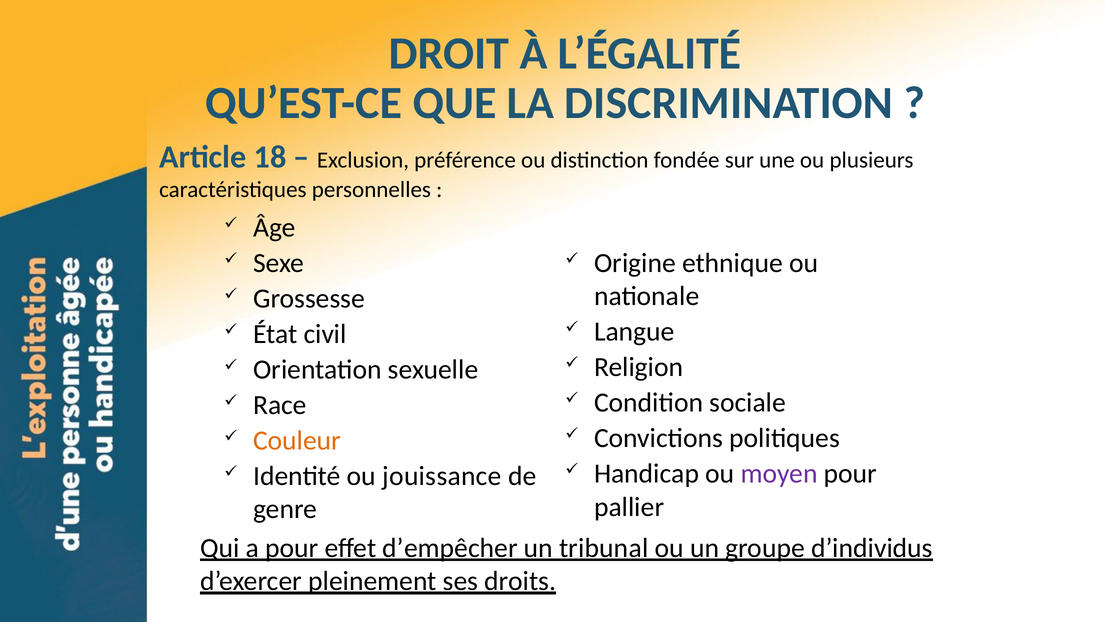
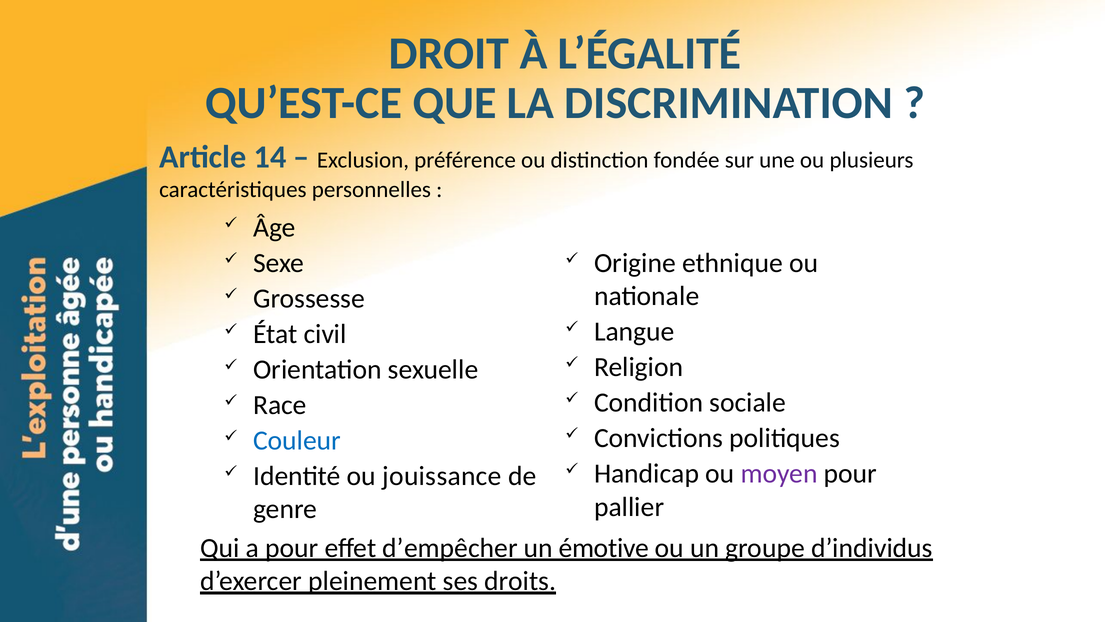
18: 18 -> 14
Couleur colour: orange -> blue
tribunal: tribunal -> émotive
